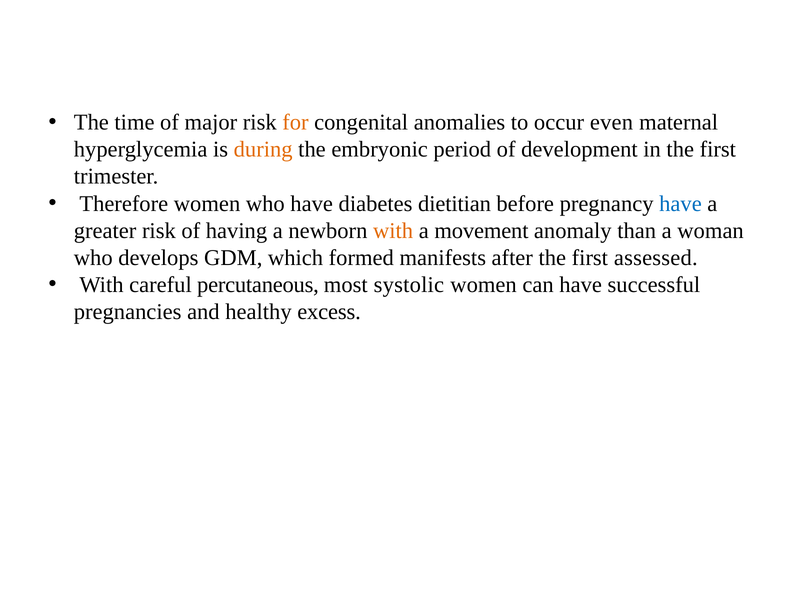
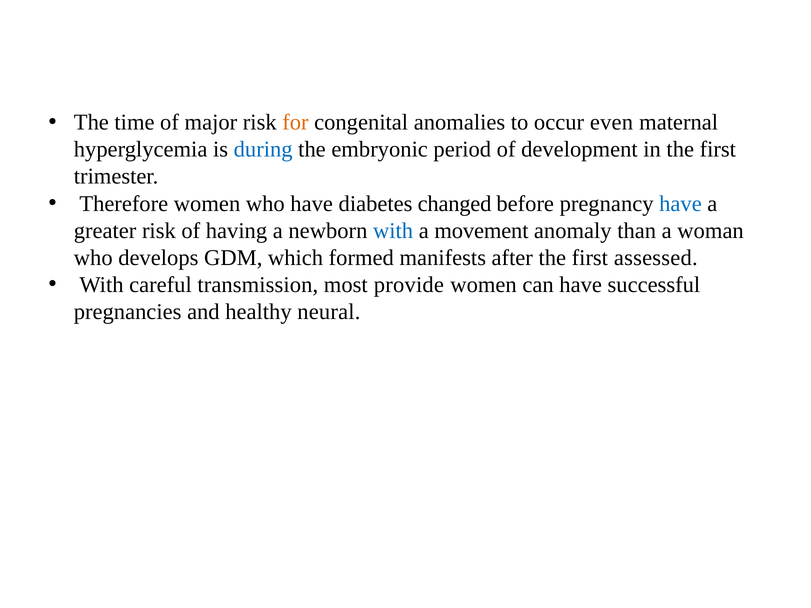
during colour: orange -> blue
dietitian: dietitian -> changed
with at (393, 231) colour: orange -> blue
percutaneous: percutaneous -> transmission
systolic: systolic -> provide
excess: excess -> neural
